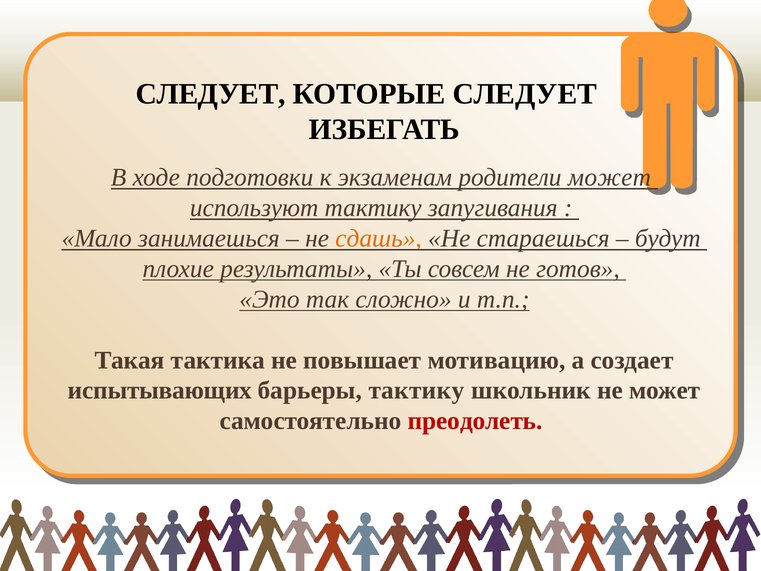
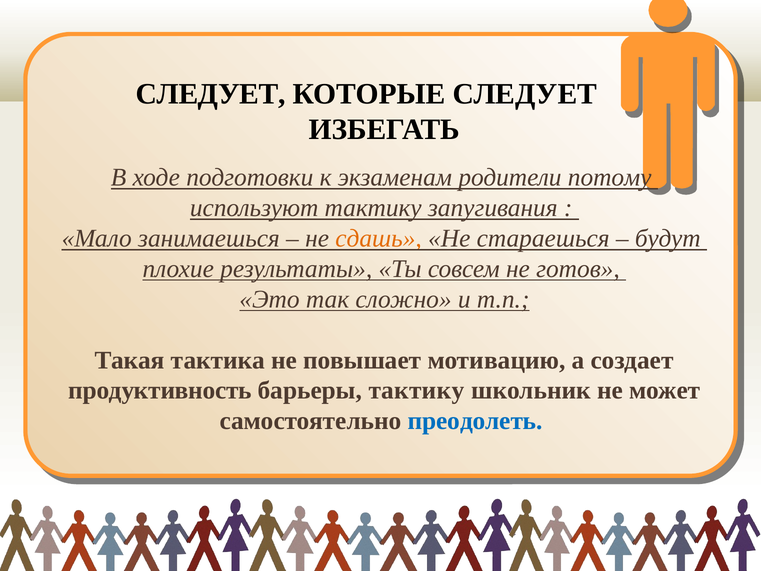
родители может: может -> потому
испытывающих: испытывающих -> продуктивность
преодолеть colour: red -> blue
